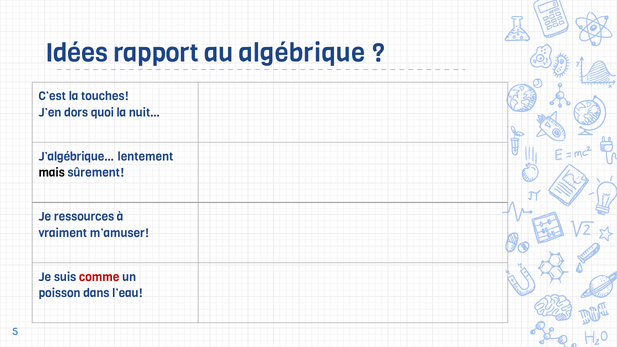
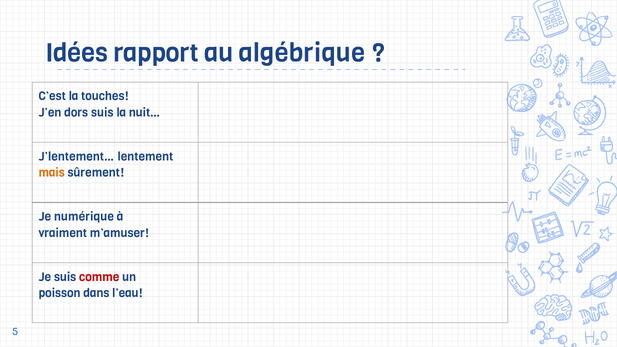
dors quoi: quoi -> suis
J’algébrique…: J’algébrique… -> J’lentement…
mais colour: black -> orange
ressources: ressources -> numérique
